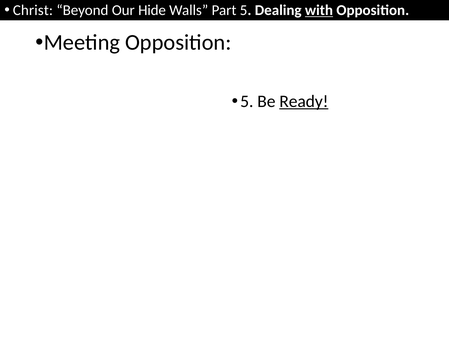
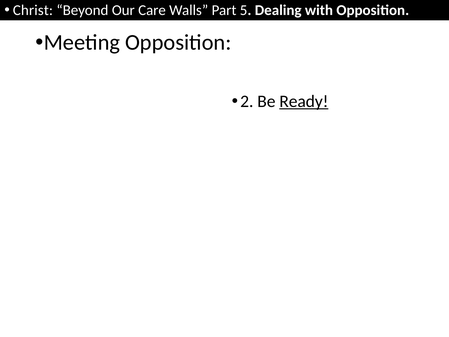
Hide: Hide -> Care
with underline: present -> none
5 at (247, 101): 5 -> 2
